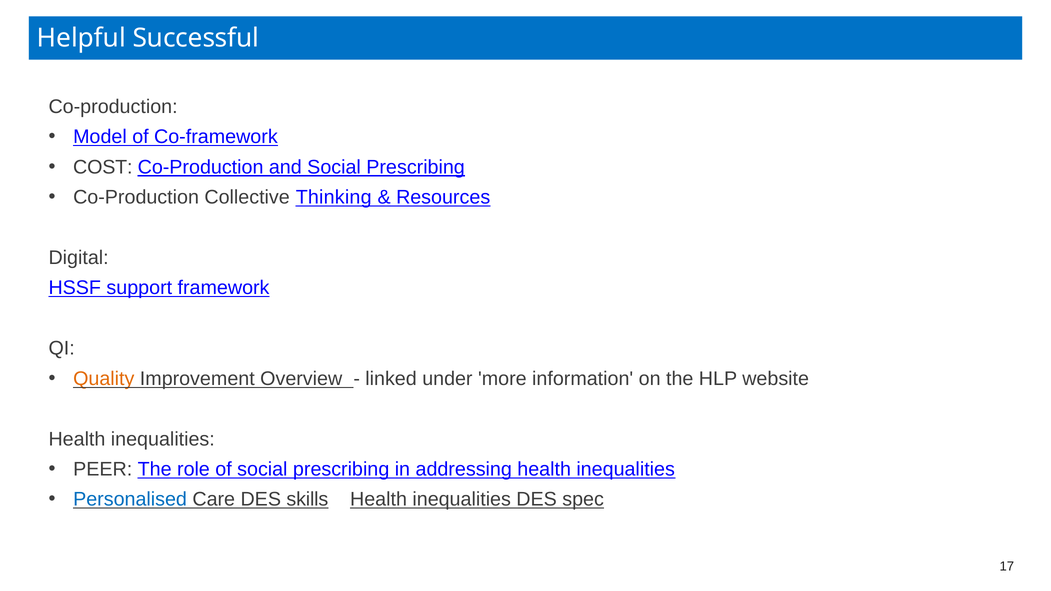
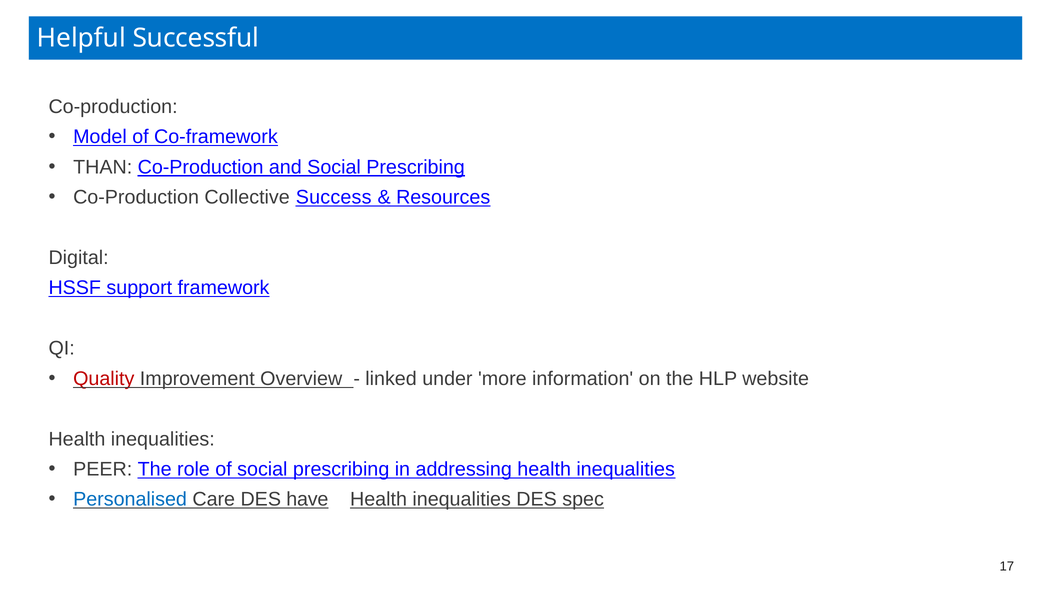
COST: COST -> THAN
Thinking: Thinking -> Success
Quality colour: orange -> red
skills: skills -> have
